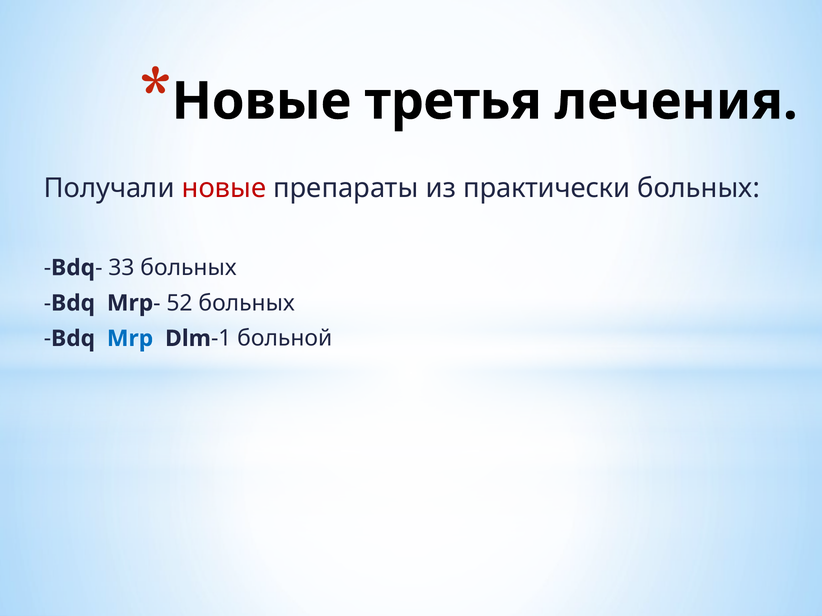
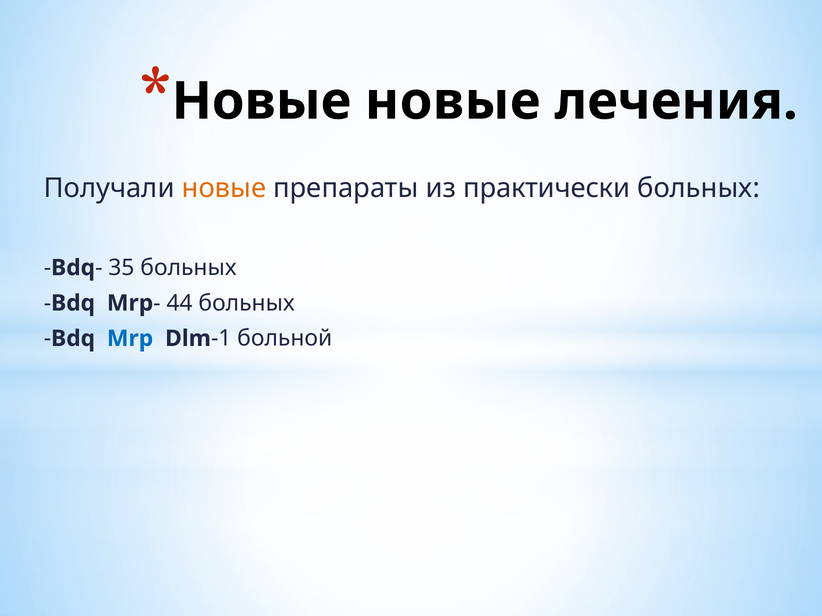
Новые третья: третья -> новые
новые at (224, 188) colour: red -> orange
33: 33 -> 35
52: 52 -> 44
